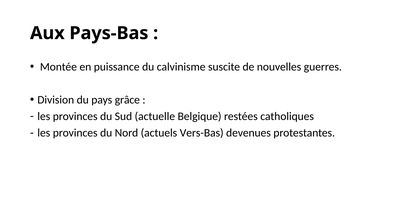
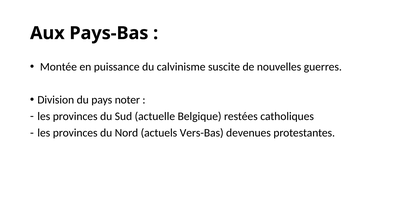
grâce: grâce -> noter
